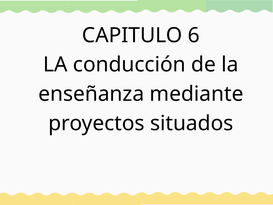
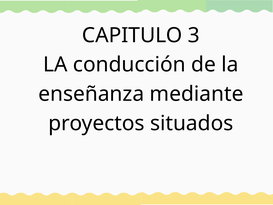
6: 6 -> 3
